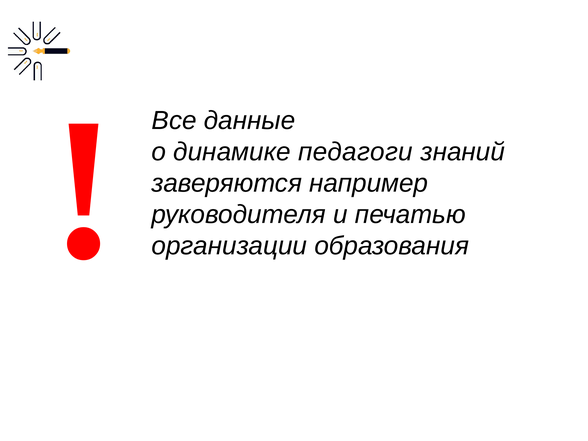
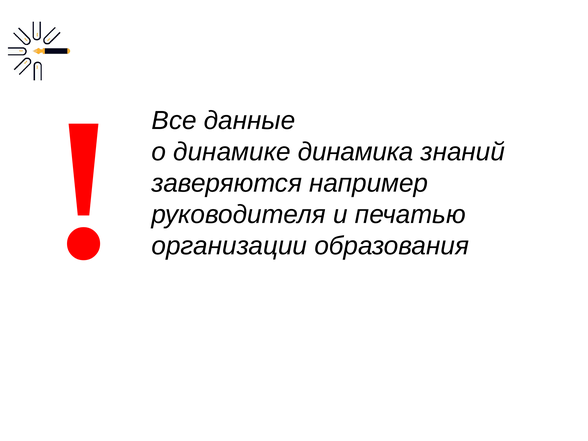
педагоги: педагоги -> динамика
